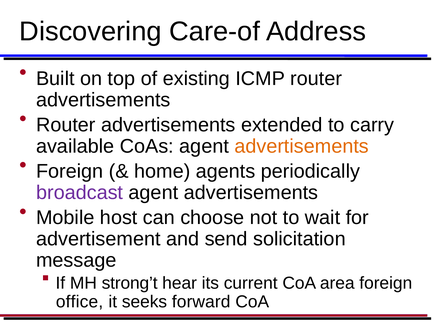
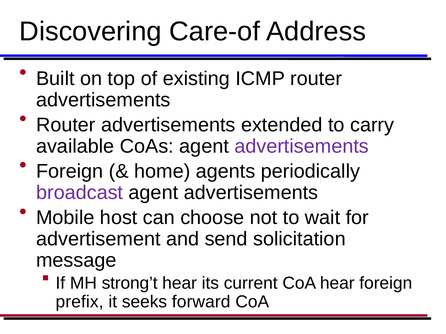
advertisements at (302, 147) colour: orange -> purple
CoA area: area -> hear
office: office -> prefix
